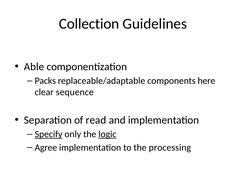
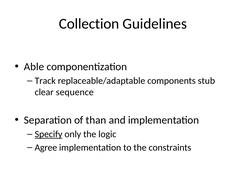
Packs: Packs -> Track
here: here -> stub
read: read -> than
logic underline: present -> none
processing: processing -> constraints
